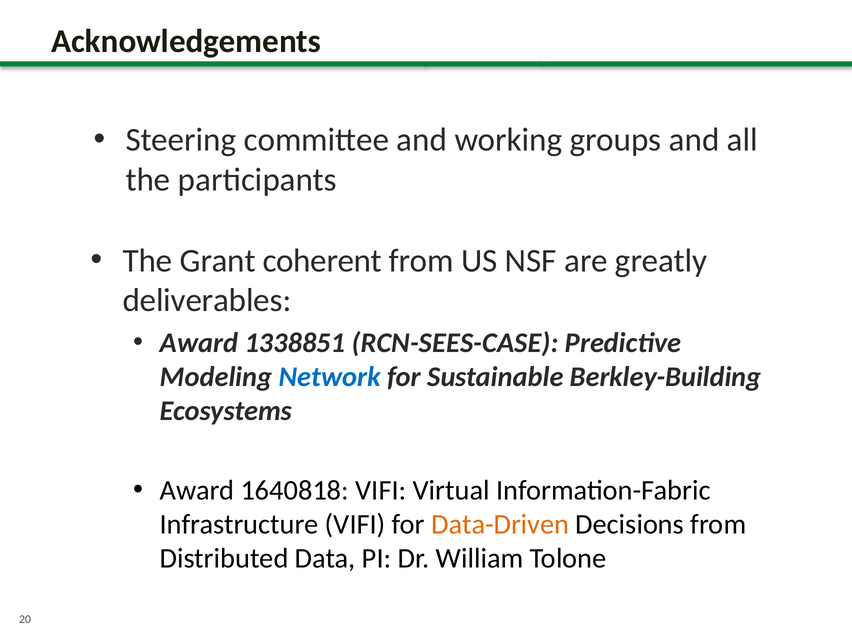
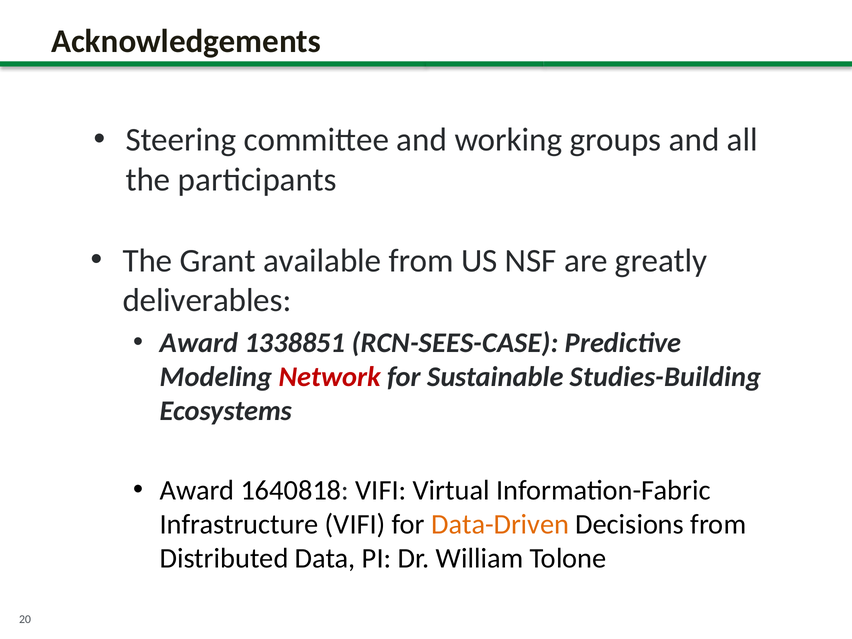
coherent: coherent -> available
Network colour: blue -> red
Berkley-Building: Berkley-Building -> Studies-Building
